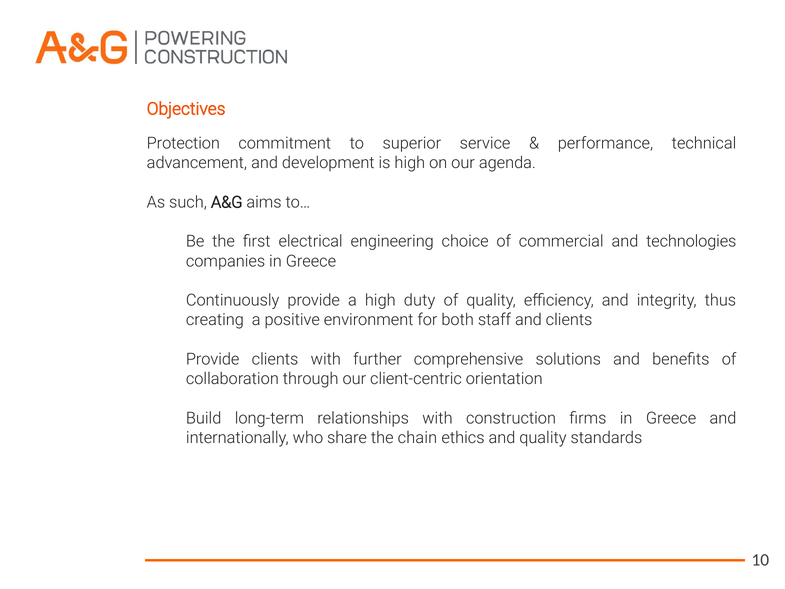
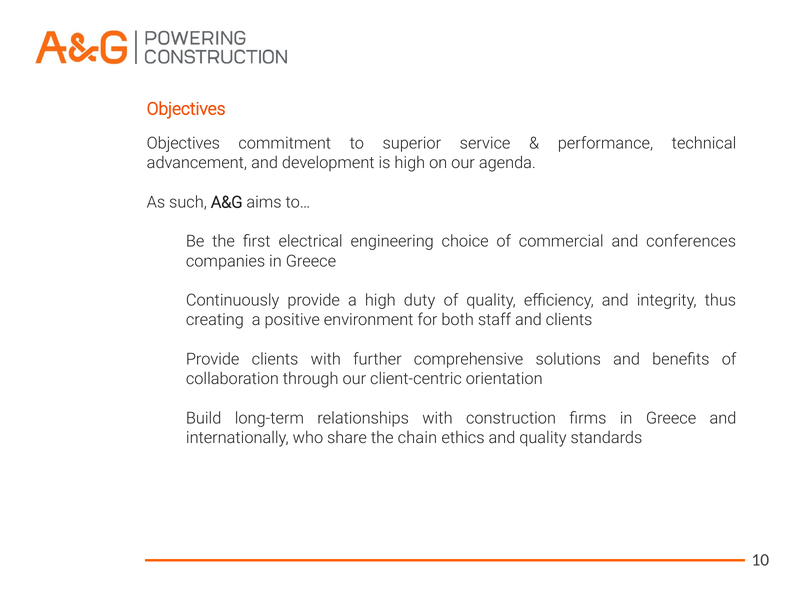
Protection at (183, 143): Protection -> Objectives
technologies: technologies -> conferences
